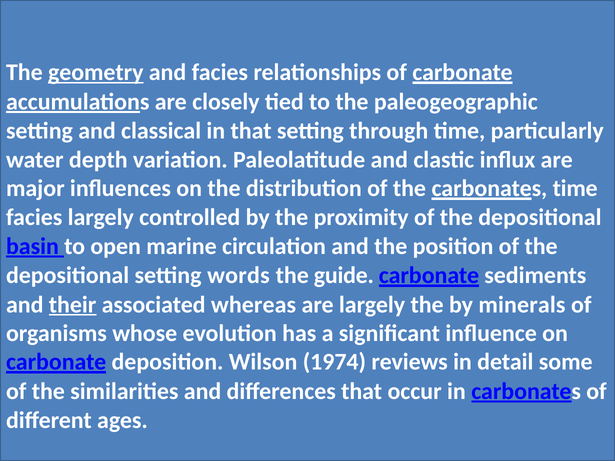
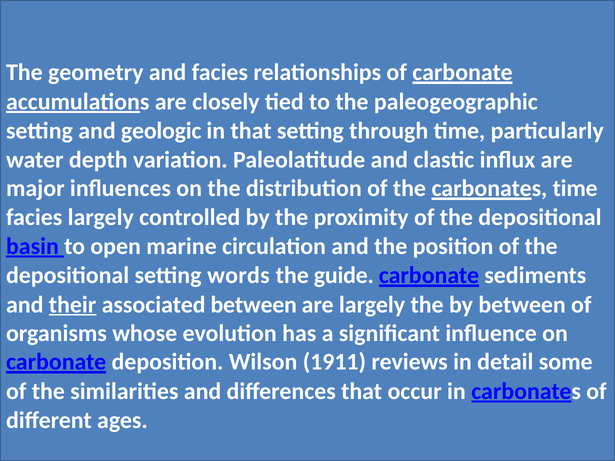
geometry underline: present -> none
classical: classical -> geologic
associated whereas: whereas -> between
by minerals: minerals -> between
1974: 1974 -> 1911
